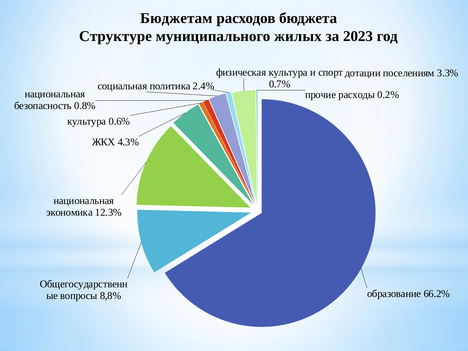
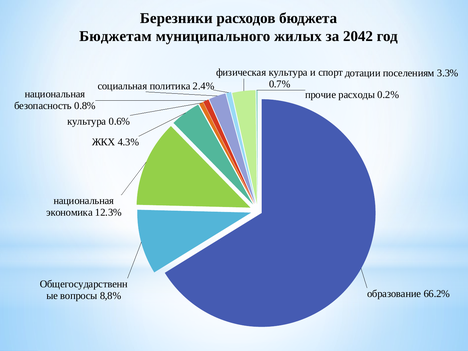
Бюджетам: Бюджетам -> Березники
Структуре: Структуре -> Бюджетам
2023: 2023 -> 2042
